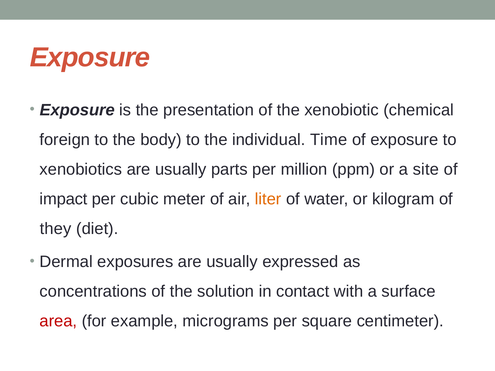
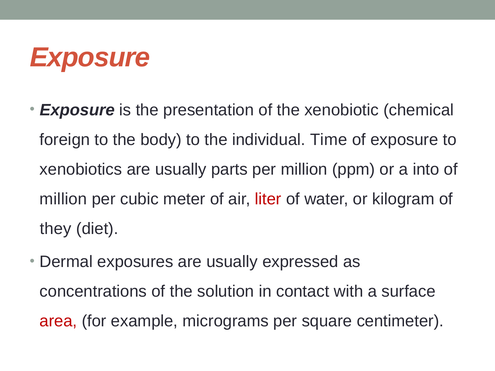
site: site -> into
impact at (63, 199): impact -> million
liter colour: orange -> red
